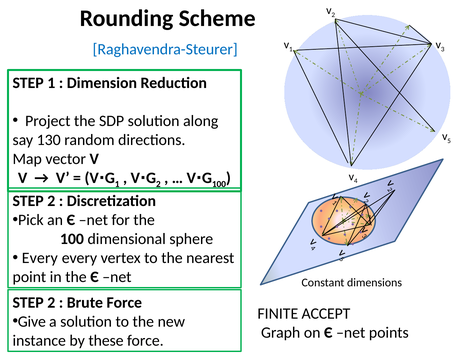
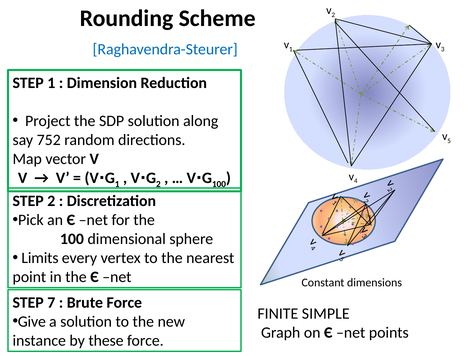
130: 130 -> 752
Every at (40, 258): Every -> Limits
2 at (51, 302): 2 -> 7
ACCEPT: ACCEPT -> SIMPLE
